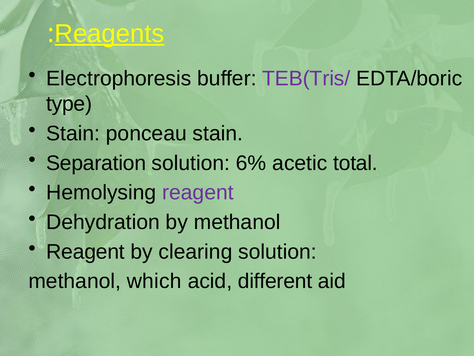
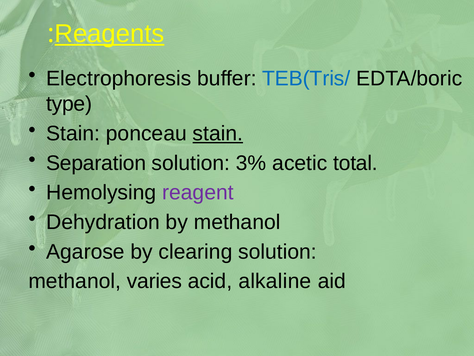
TEB(Tris/ colour: purple -> blue
stain at (218, 133) underline: none -> present
6%: 6% -> 3%
Reagent at (86, 251): Reagent -> Agarose
which: which -> varies
different: different -> alkaline
